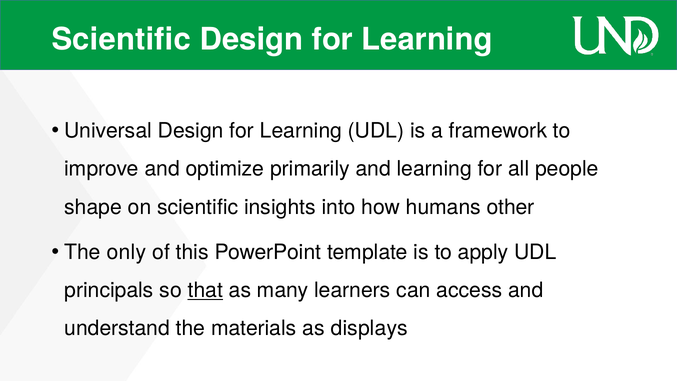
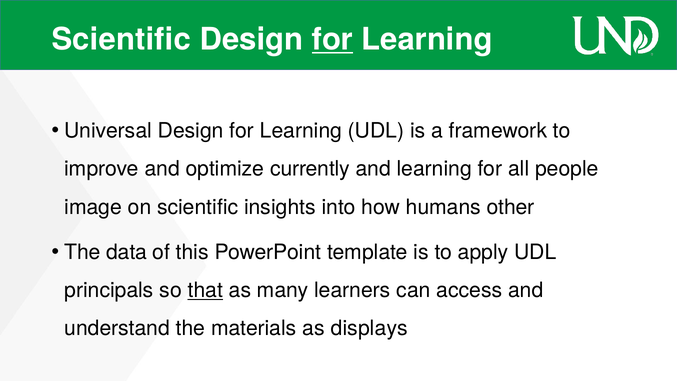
for at (332, 39) underline: none -> present
primarily: primarily -> currently
shape: shape -> image
only: only -> data
